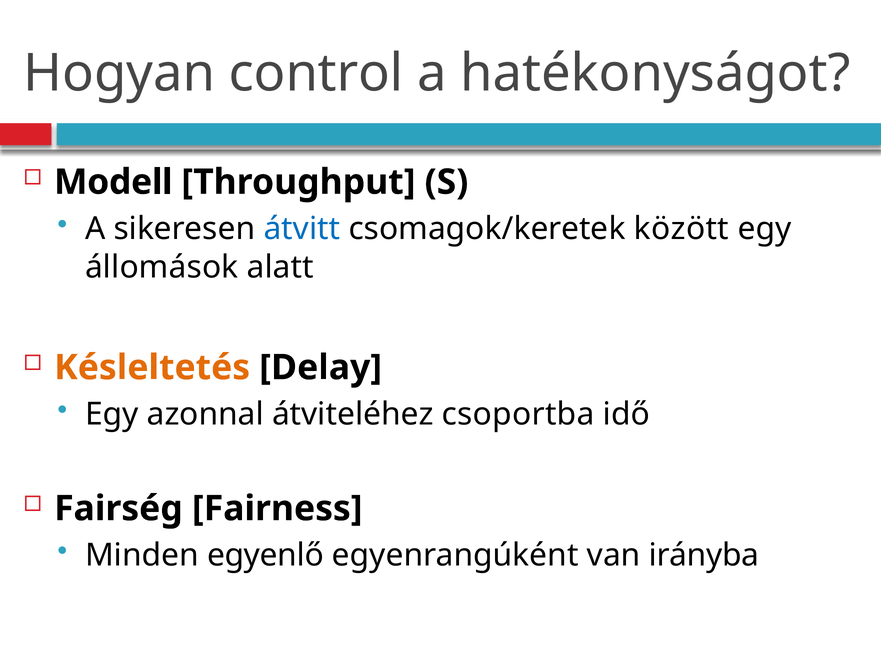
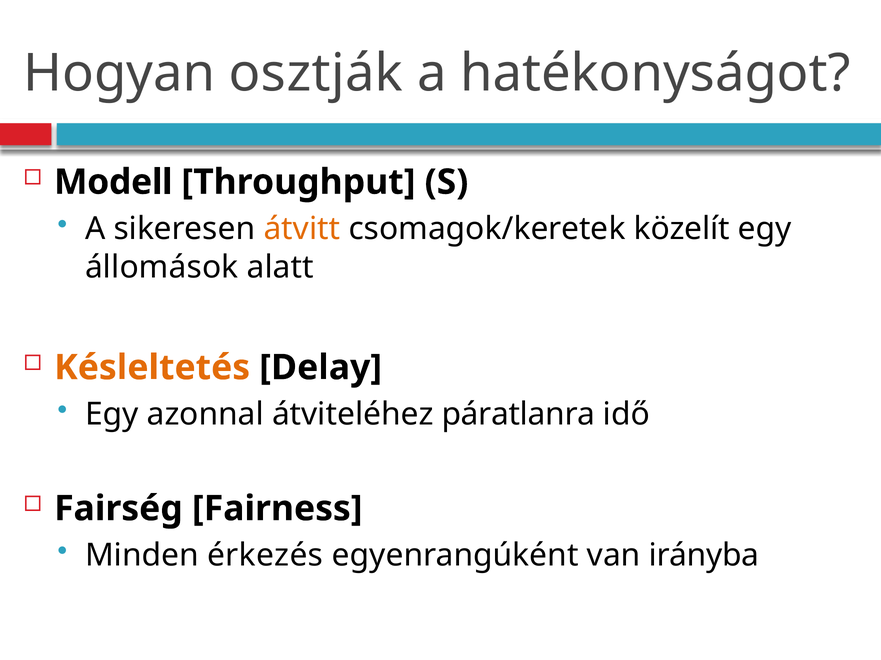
control: control -> osztják
átvitt colour: blue -> orange
között: között -> közelít
csoportba: csoportba -> páratlanra
egyenlő: egyenlő -> érkezés
